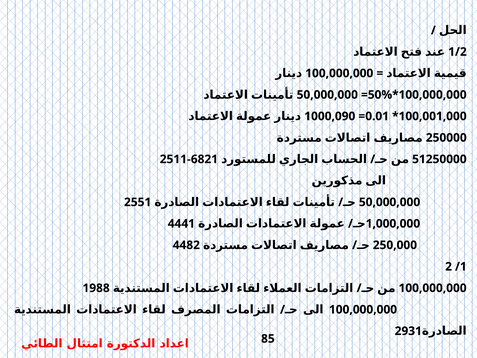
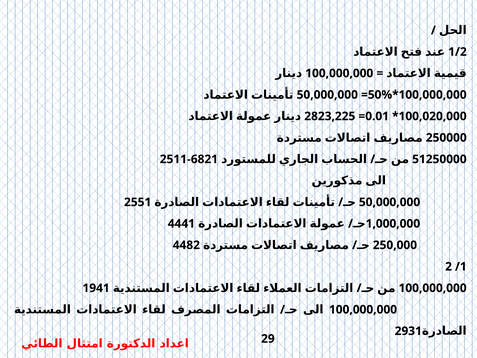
1000,090: 1000,090 -> 2823,225
100,001,000: 100,001,000 -> 100,020,000
1988: 1988 -> 1941
85: 85 -> 29
